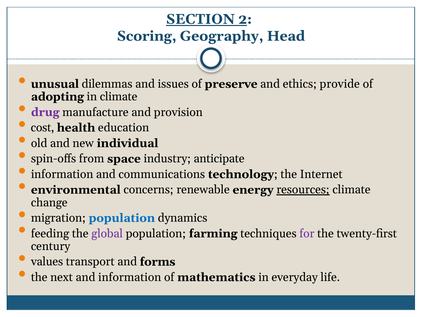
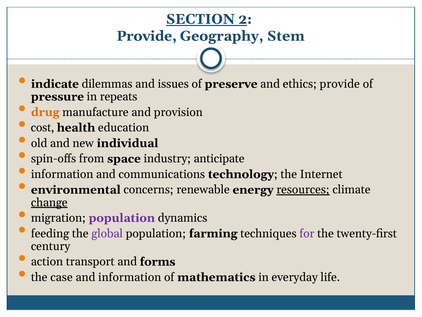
Scoring at (147, 36): Scoring -> Provide
Head: Head -> Stem
unusual: unusual -> indicate
adopting: adopting -> pressure
in climate: climate -> repeats
drug colour: purple -> orange
change underline: none -> present
population at (122, 218) colour: blue -> purple
values: values -> action
next: next -> case
